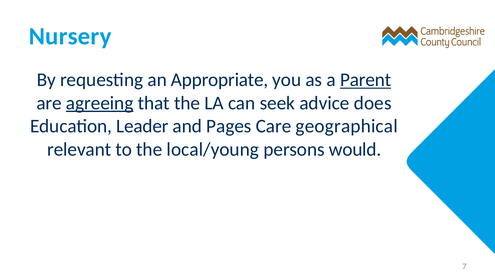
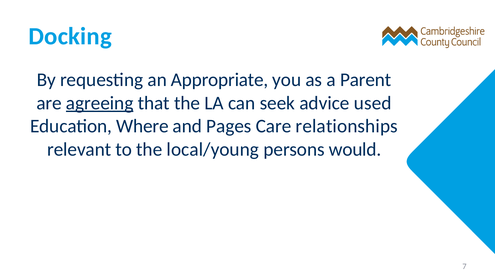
Nursery: Nursery -> Docking
Parent underline: present -> none
does: does -> used
Leader: Leader -> Where
geographical: geographical -> relationships
